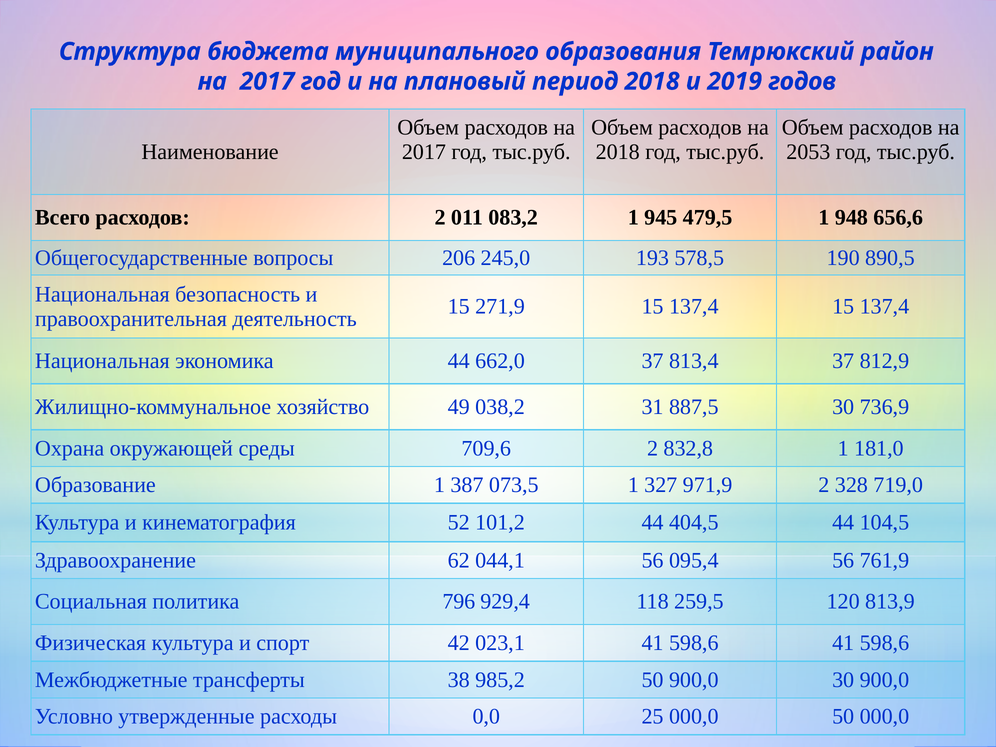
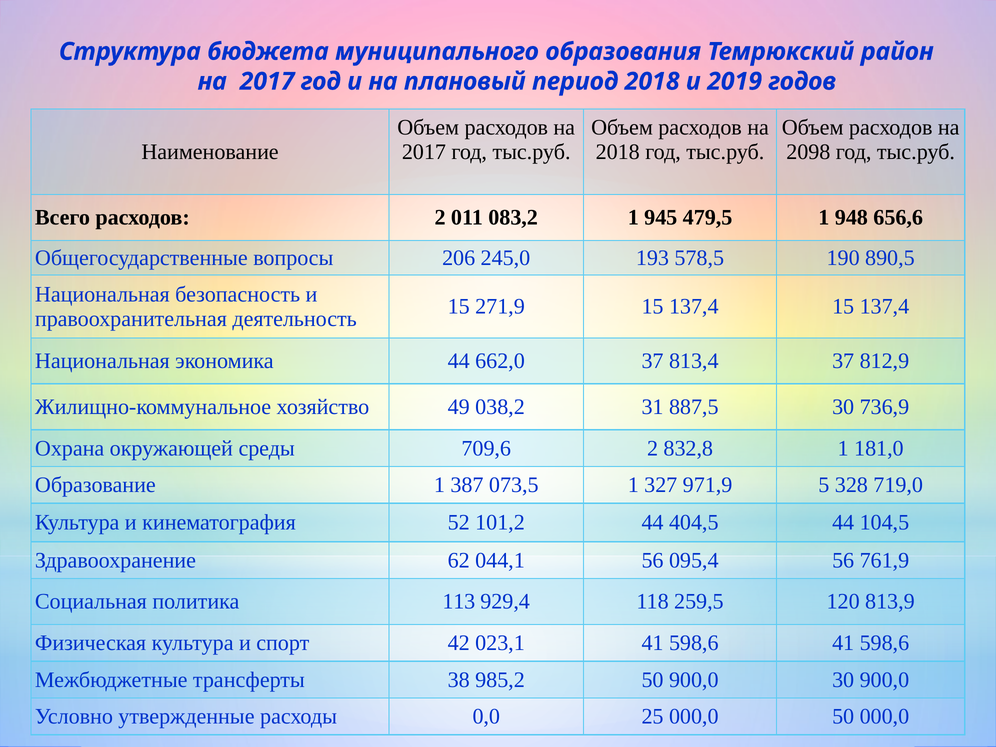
2053: 2053 -> 2098
971,9 2: 2 -> 5
796: 796 -> 113
